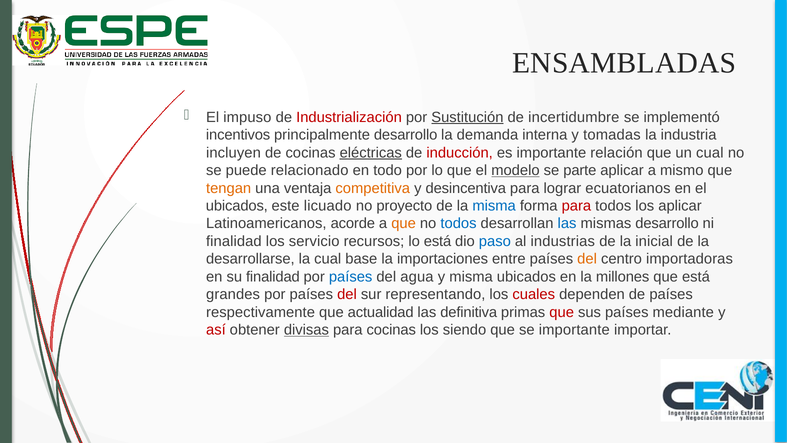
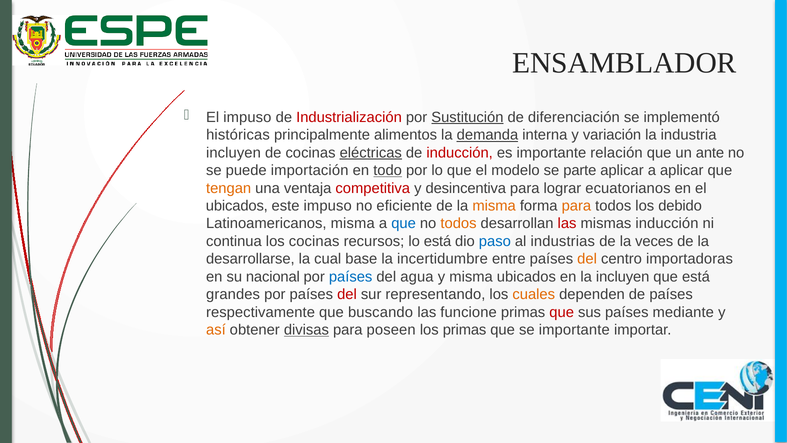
ENSAMBLADAS: ENSAMBLADAS -> ENSAMBLADOR
incertidumbre: incertidumbre -> diferenciación
incentivos: incentivos -> históricas
principalmente desarrollo: desarrollo -> alimentos
demanda underline: none -> present
tomadas: tomadas -> variación
un cual: cual -> ante
relacionado: relacionado -> importación
todo underline: none -> present
modelo underline: present -> none
a mismo: mismo -> aplicar
competitiva colour: orange -> red
este licuado: licuado -> impuso
proyecto: proyecto -> eficiente
misma at (494, 206) colour: blue -> orange
para at (576, 206) colour: red -> orange
los aplicar: aplicar -> debido
Latinoamericanos acorde: acorde -> misma
que at (404, 223) colour: orange -> blue
todos at (459, 223) colour: blue -> orange
las at (567, 223) colour: blue -> red
mismas desarrollo: desarrollo -> inducción
finalidad at (234, 241): finalidad -> continua
los servicio: servicio -> cocinas
inicial: inicial -> veces
importaciones: importaciones -> incertidumbre
su finalidad: finalidad -> nacional
la millones: millones -> incluyen
cuales colour: red -> orange
actualidad: actualidad -> buscando
definitiva: definitiva -> funcione
así colour: red -> orange
para cocinas: cocinas -> poseen
los siendo: siendo -> primas
